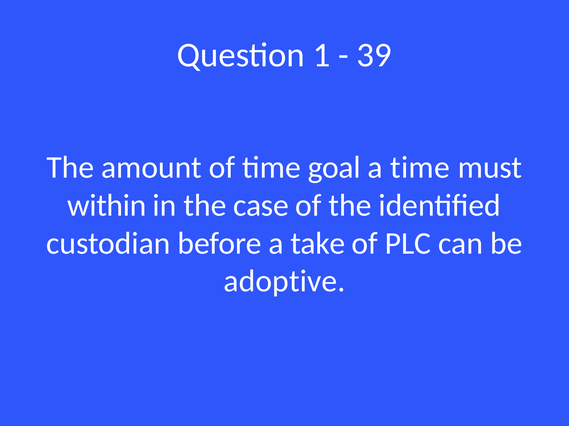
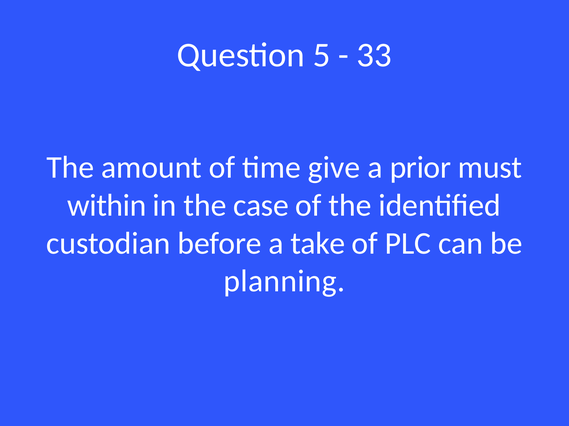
1: 1 -> 5
39: 39 -> 33
goal: goal -> give
a time: time -> prior
adoptive: adoptive -> planning
